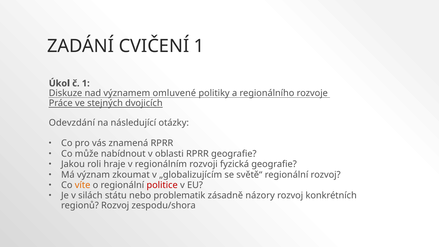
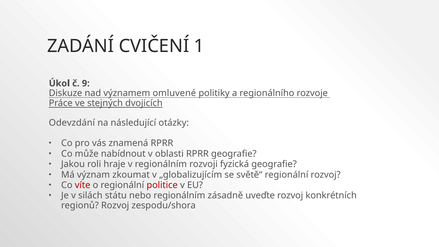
č 1: 1 -> 9
víte colour: orange -> red
nebo problematik: problematik -> regionálním
názory: názory -> uveďte
